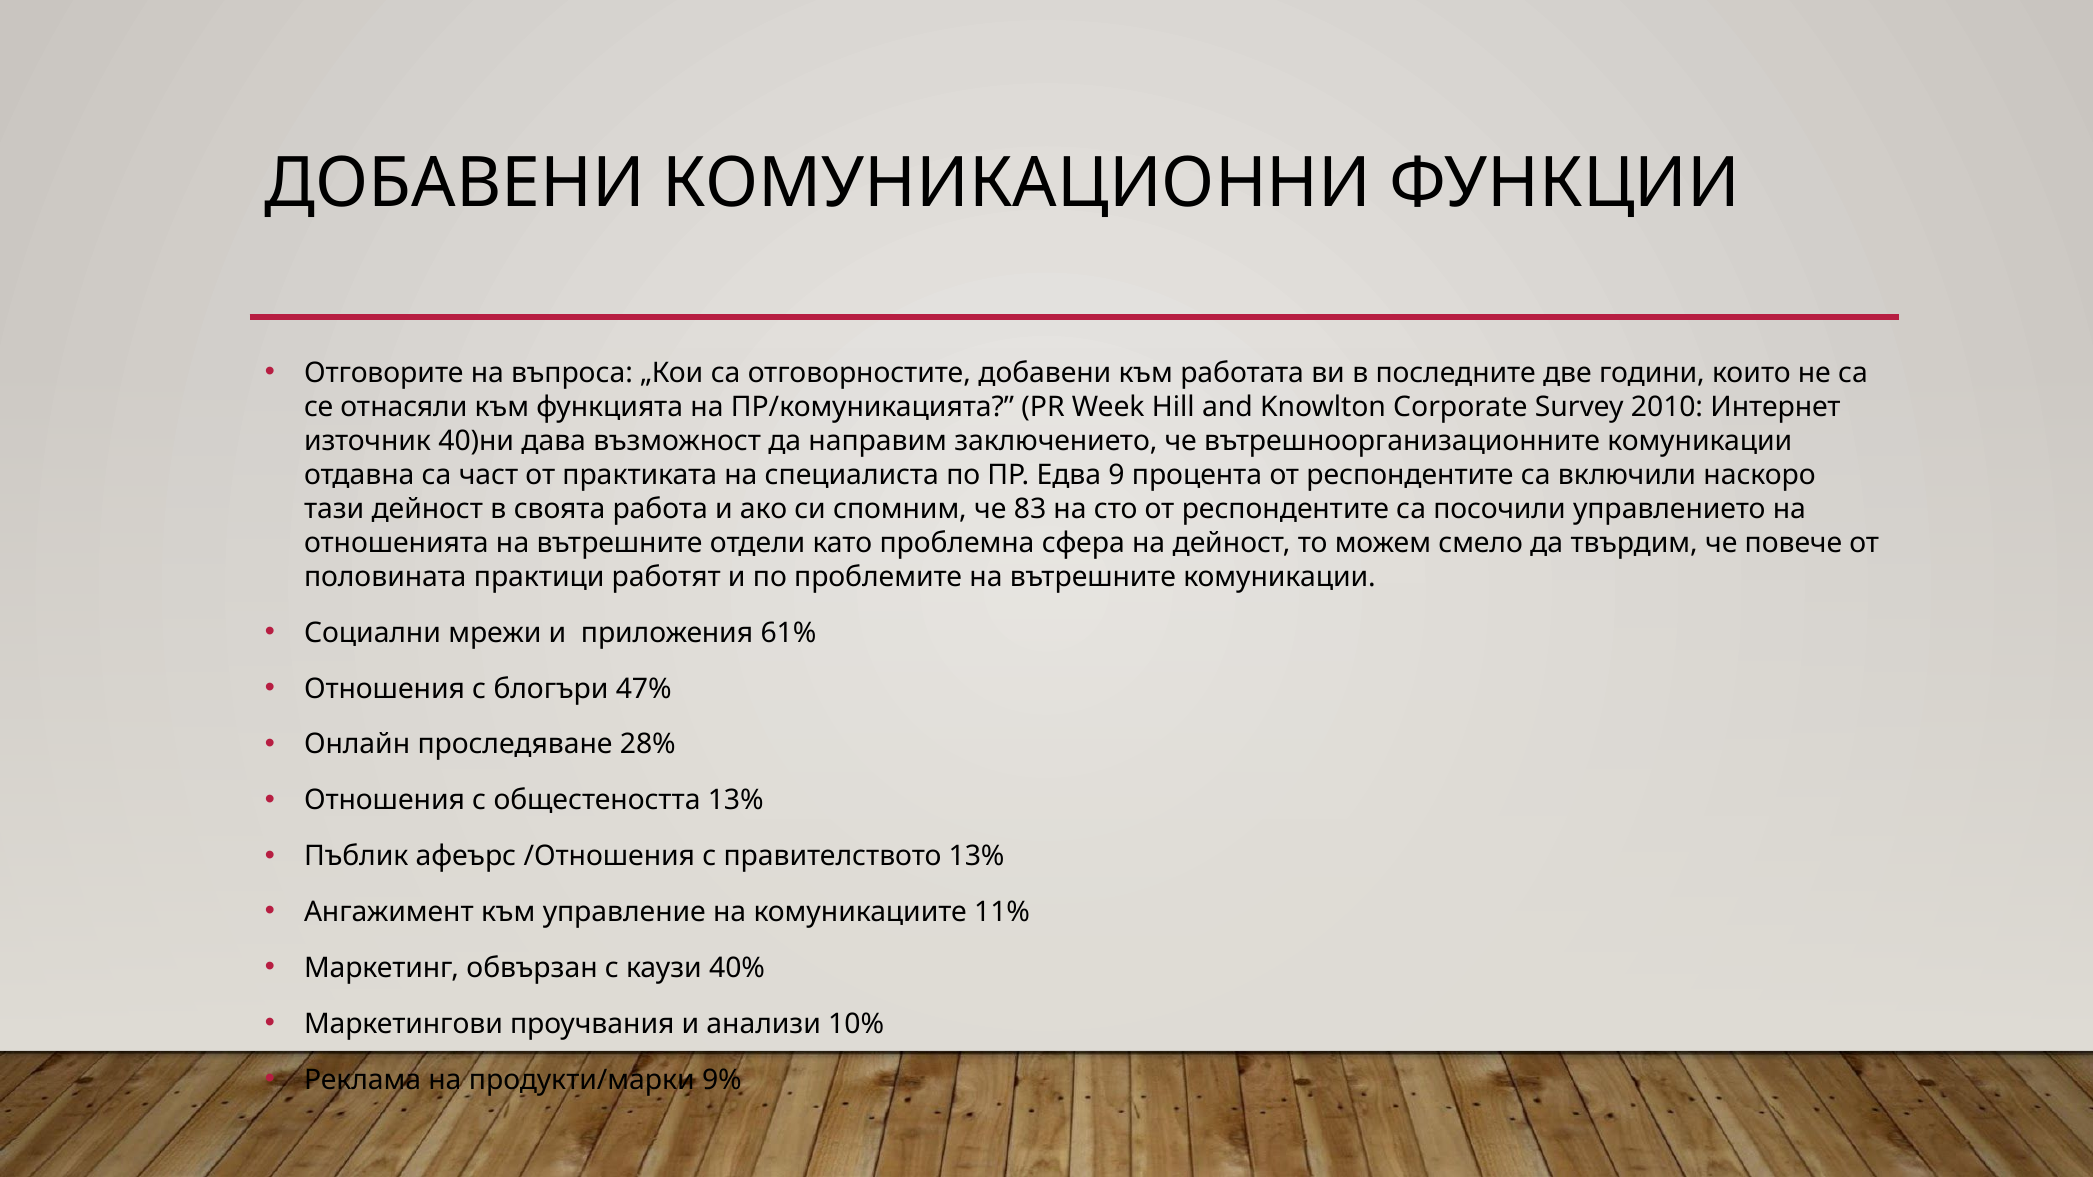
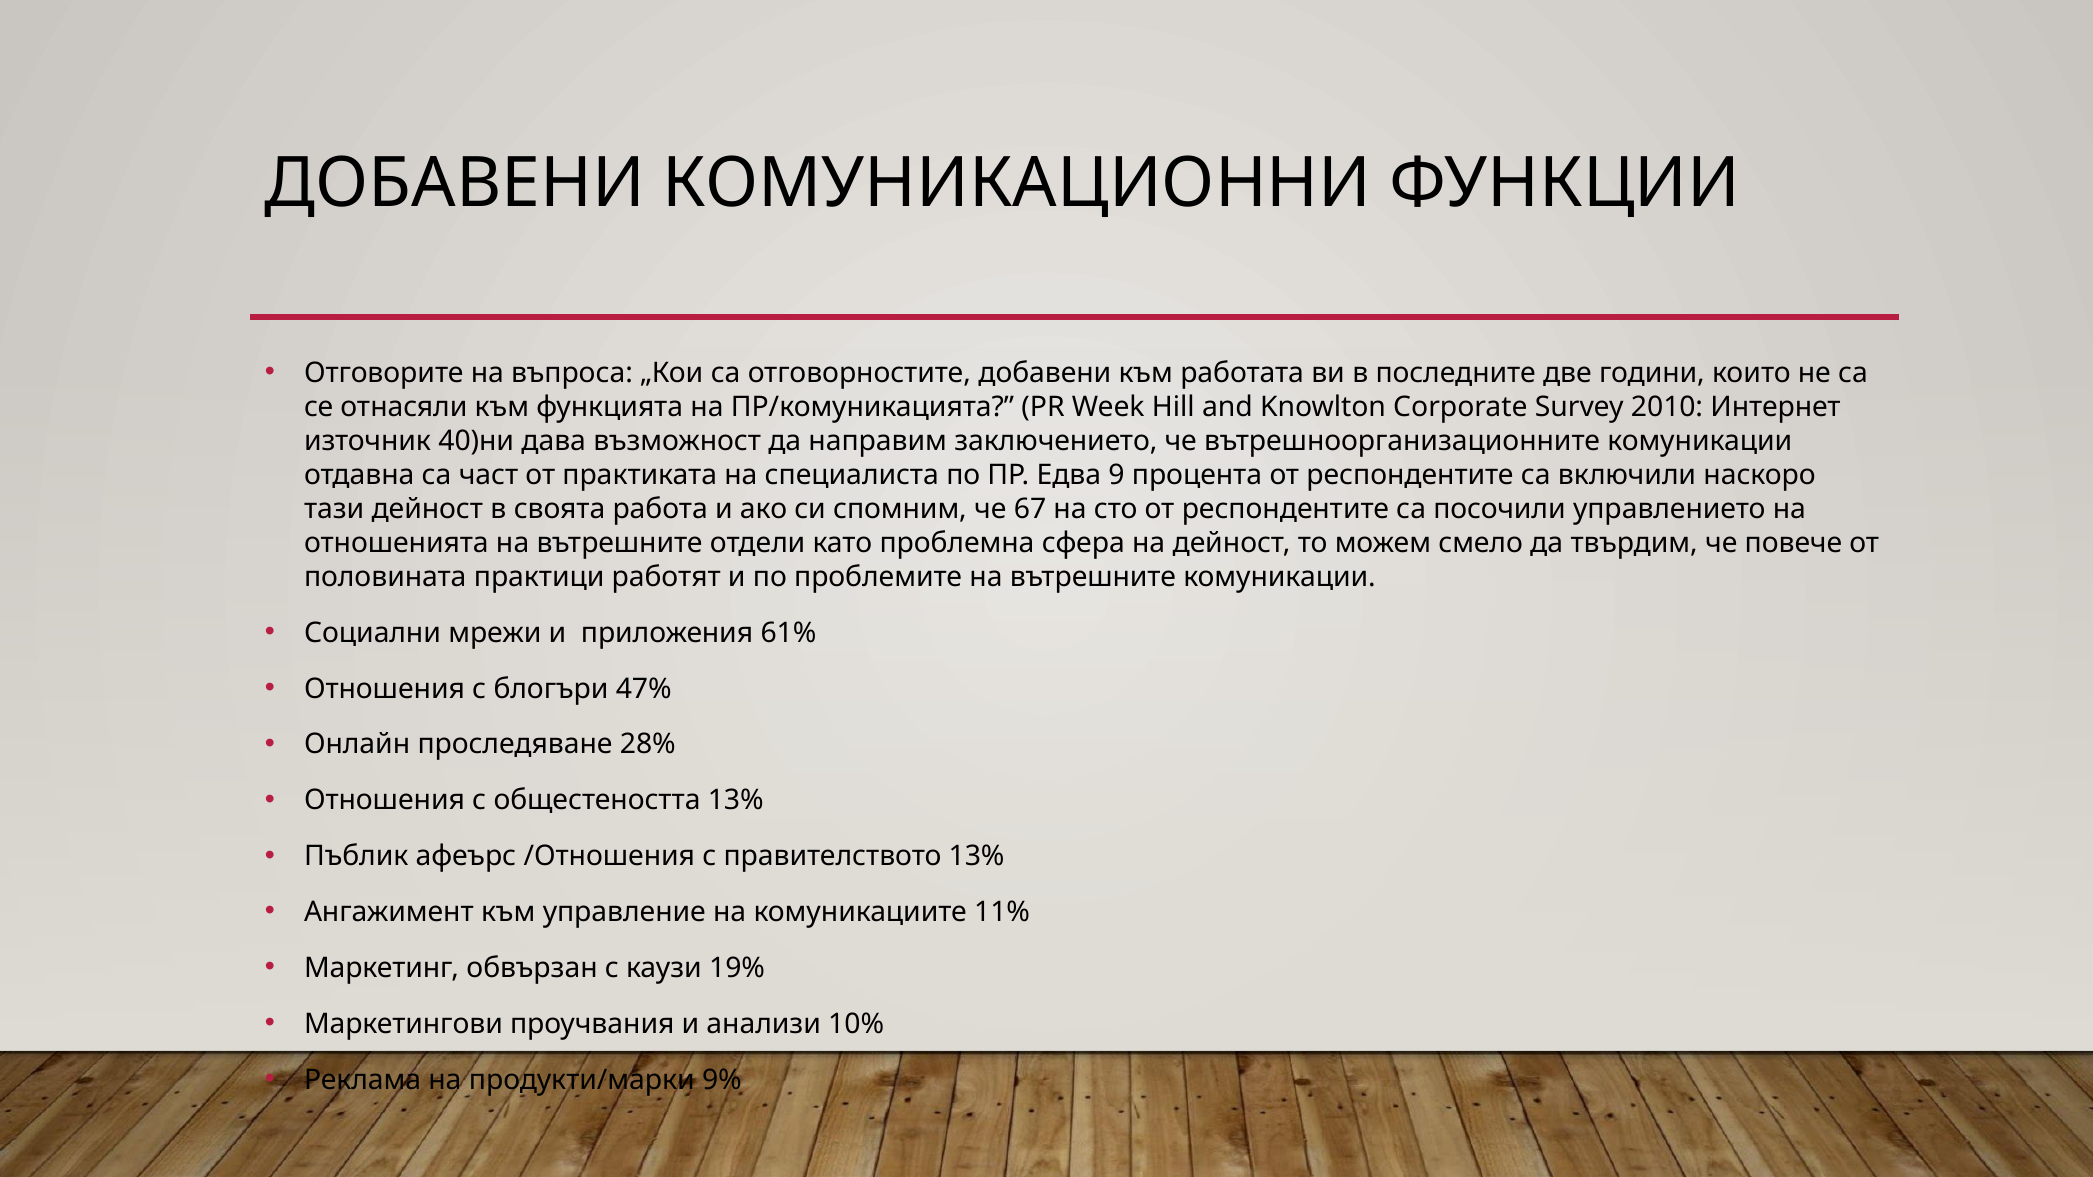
83: 83 -> 67
40%: 40% -> 19%
